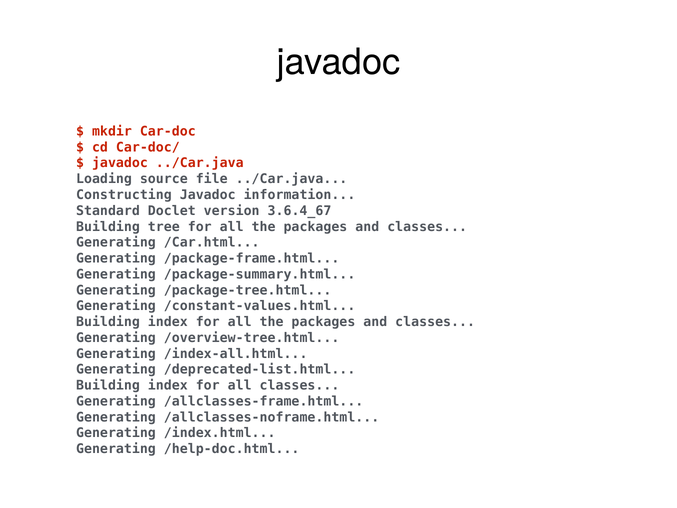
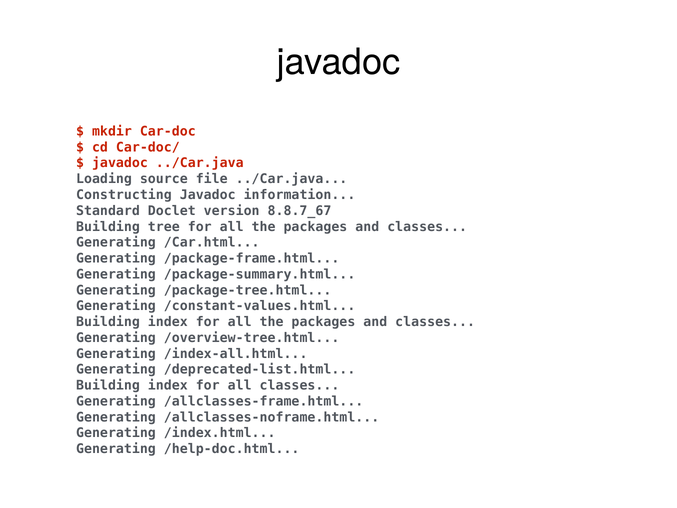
3.6.4_67: 3.6.4_67 -> 8.8.7_67
